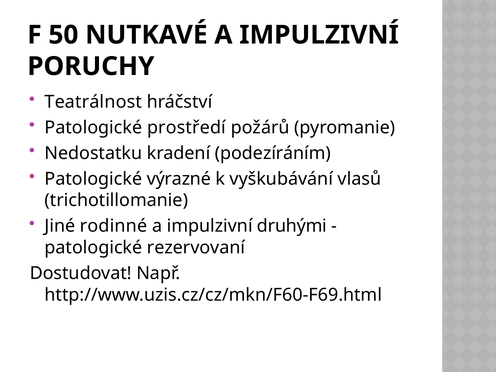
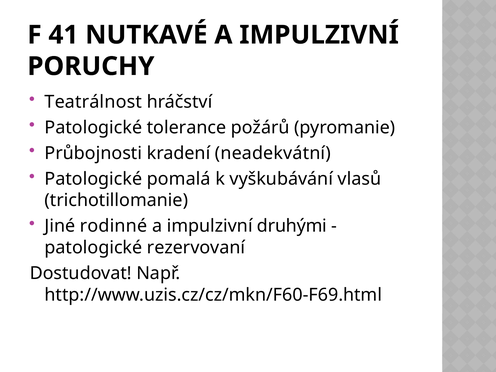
50: 50 -> 41
prostředí: prostředí -> tolerance
Nedostatku: Nedostatku -> Průbojnosti
podezíráním: podezíráním -> neadekvátní
výrazné: výrazné -> pomalá
